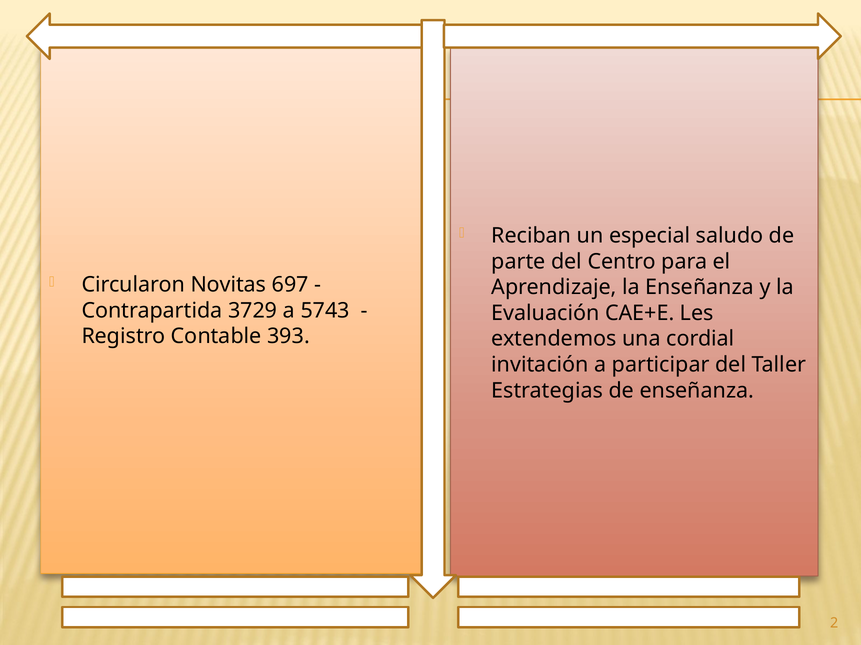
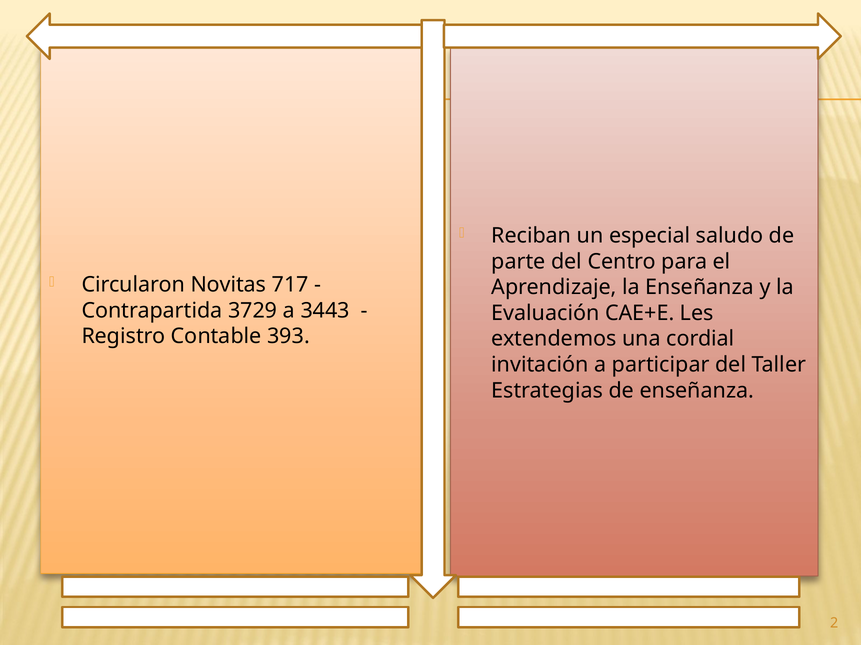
697: 697 -> 717
5743: 5743 -> 3443
